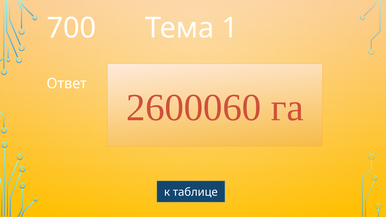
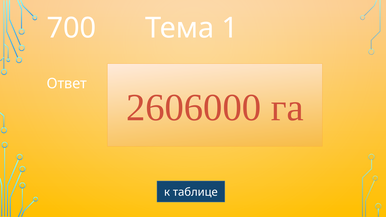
2600060: 2600060 -> 2606000
